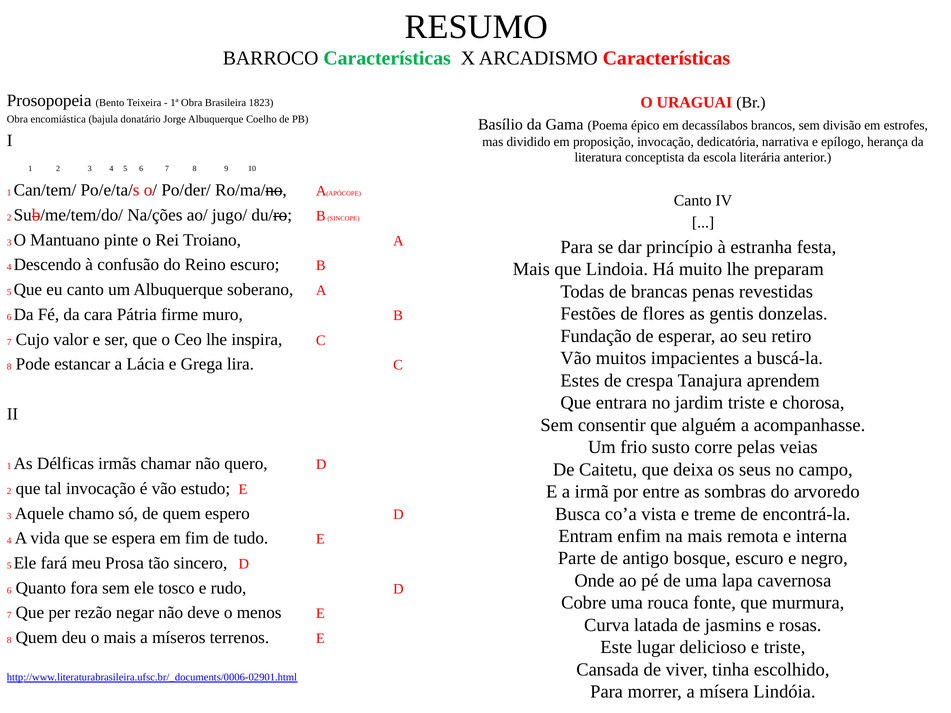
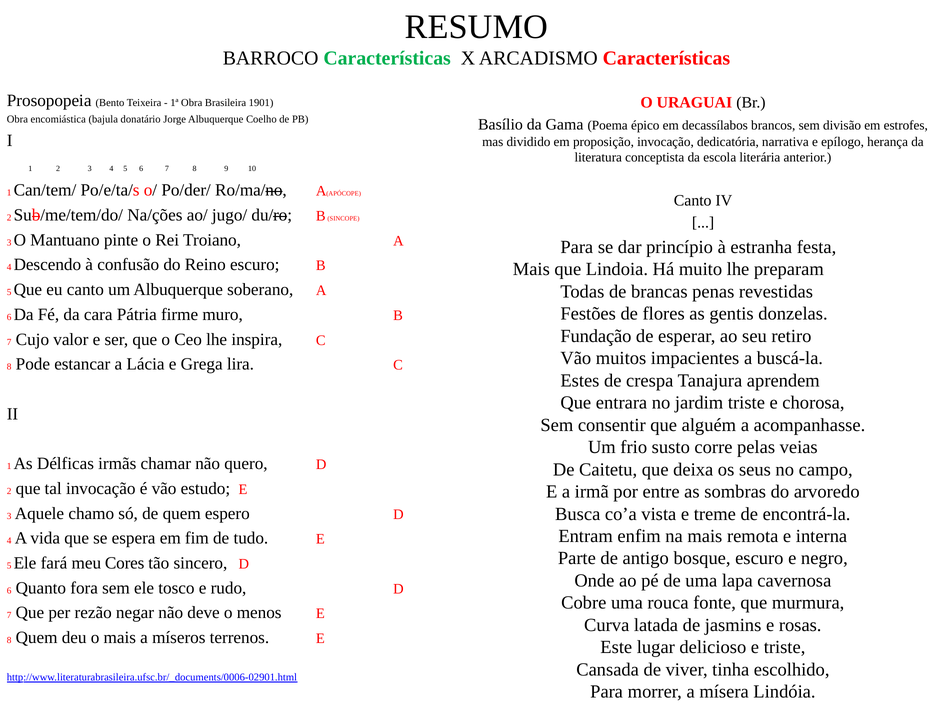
1823: 1823 -> 1901
Prosa: Prosa -> Cores
